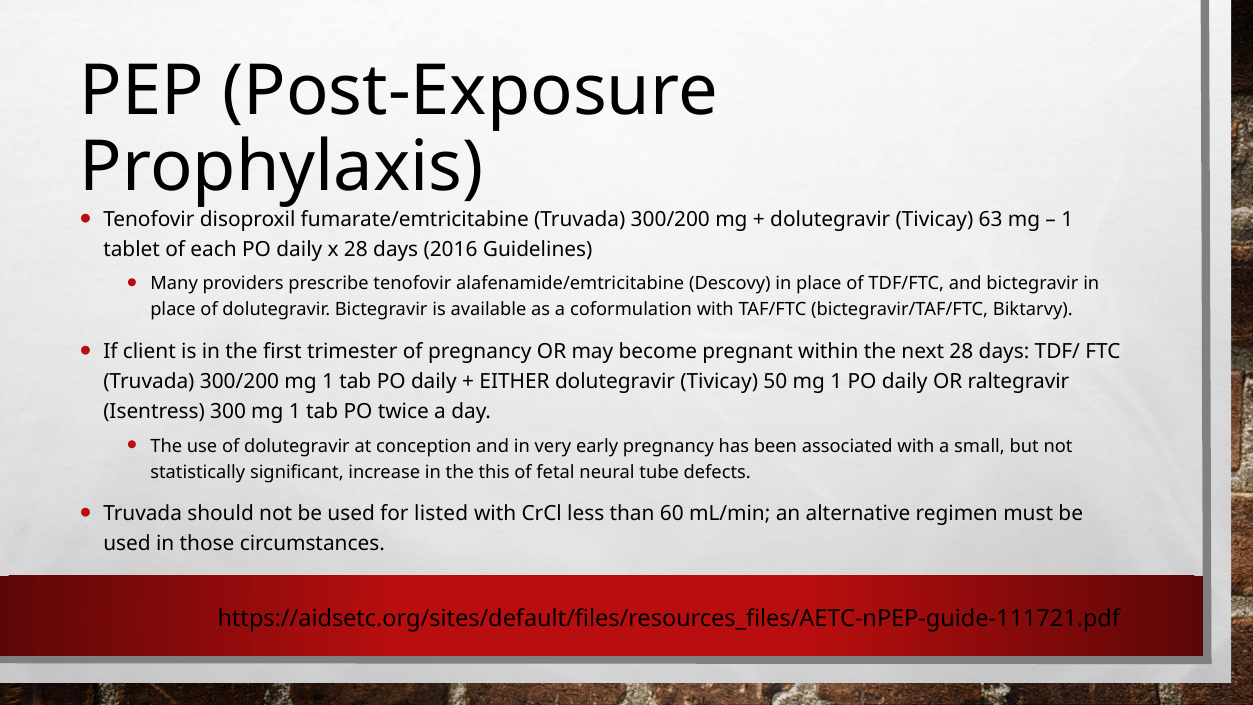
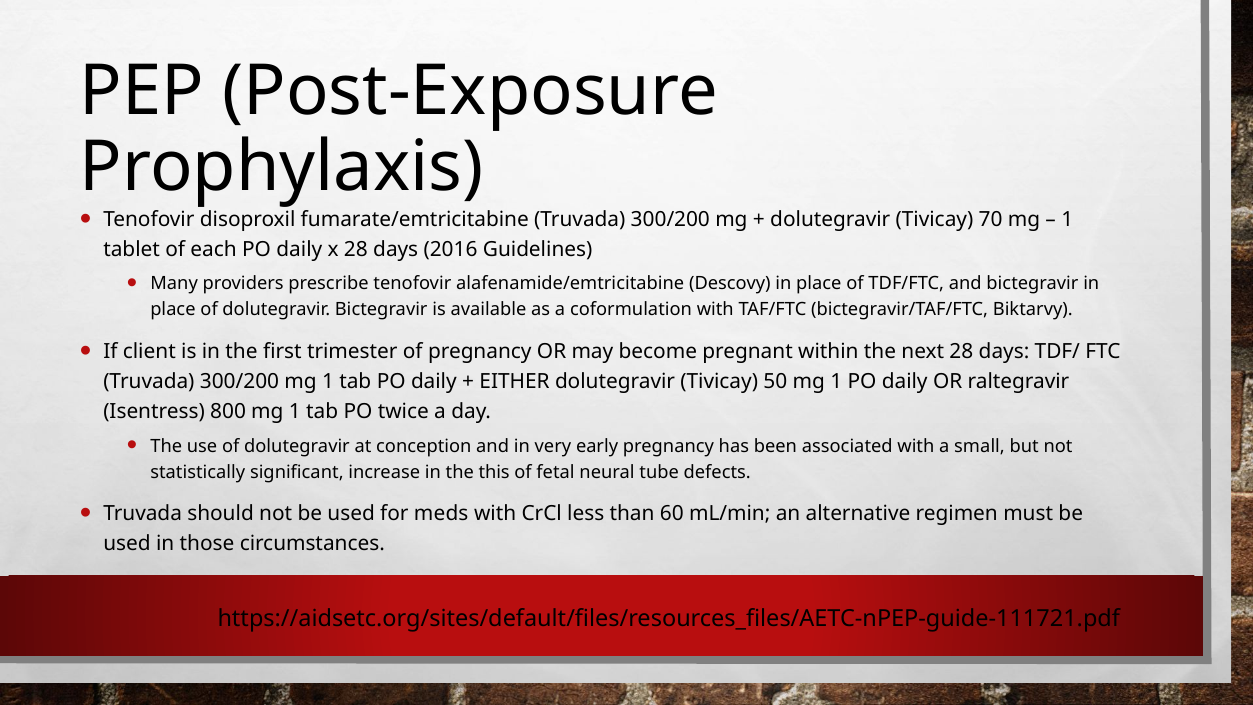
63: 63 -> 70
300: 300 -> 800
listed: listed -> meds
